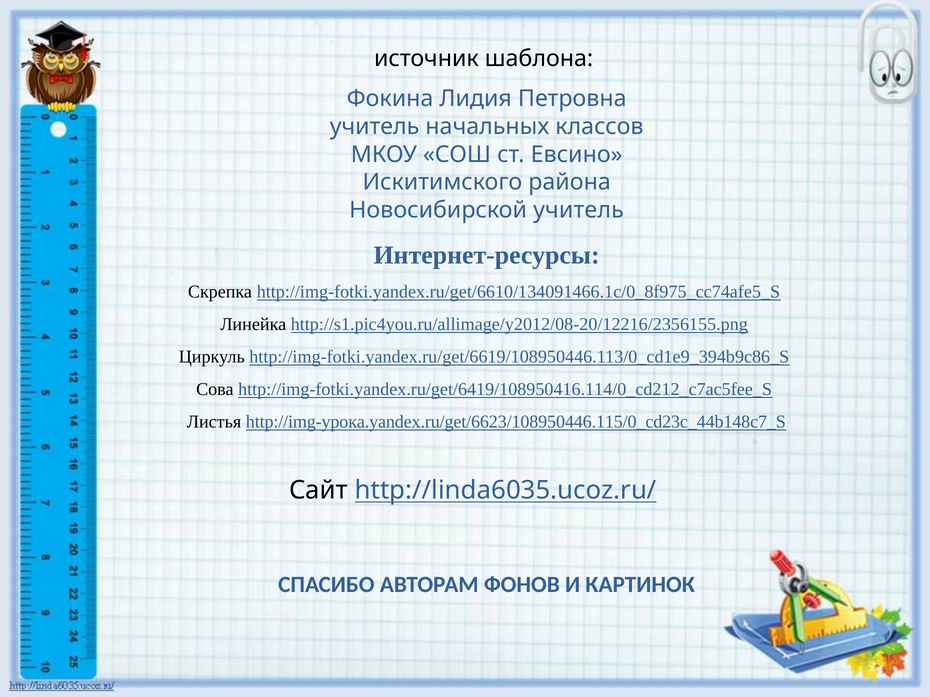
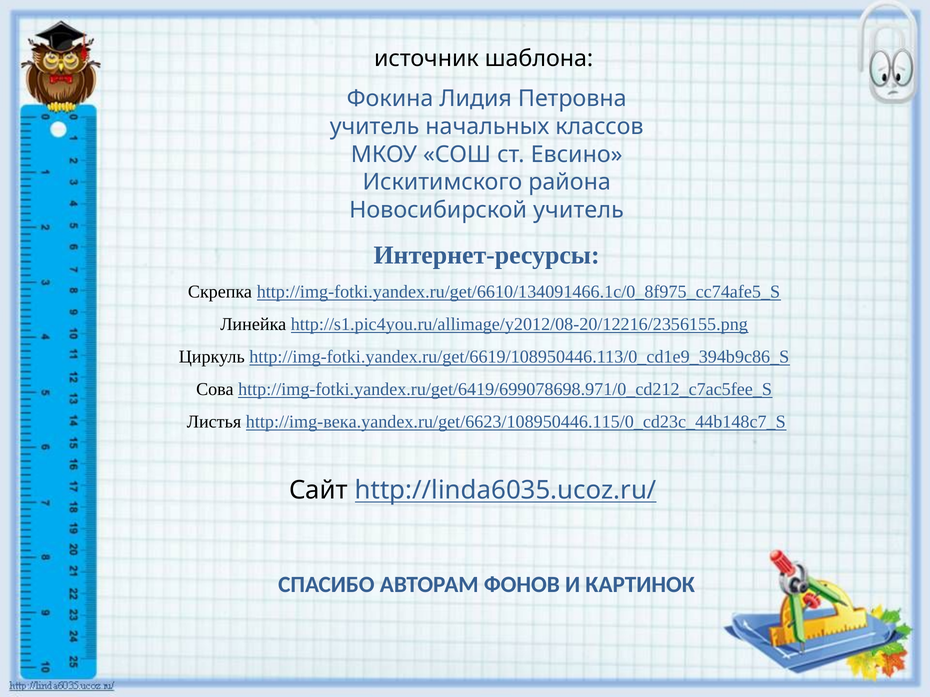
http://img-fotki.yandex.ru/get/6419/108950416.114/0_cd212_c7ac5fee_S: http://img-fotki.yandex.ru/get/6419/108950416.114/0_cd212_c7ac5fee_S -> http://img-fotki.yandex.ru/get/6419/699078698.971/0_cd212_c7ac5fee_S
http://img-урока.yandex.ru/get/6623/108950446.115/0_cd23c_44b148c7_S: http://img-урока.yandex.ru/get/6623/108950446.115/0_cd23c_44b148c7_S -> http://img-века.yandex.ru/get/6623/108950446.115/0_cd23c_44b148c7_S
